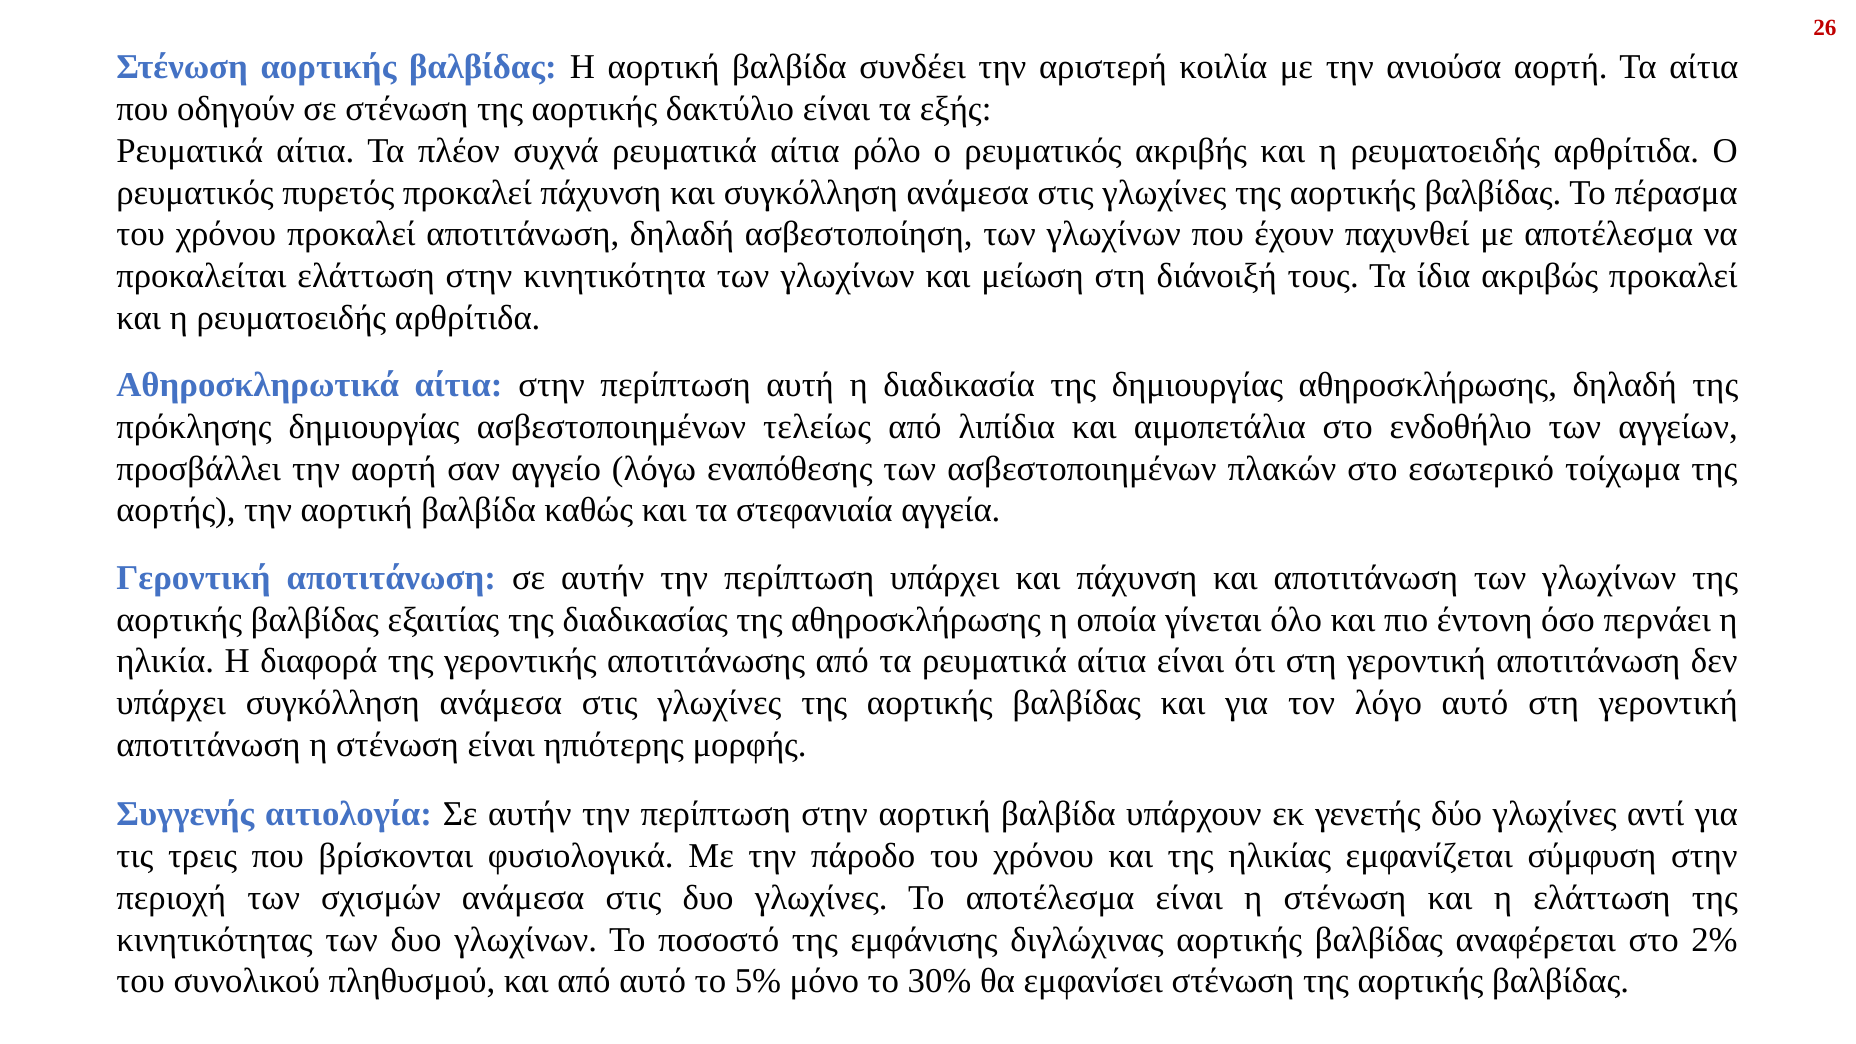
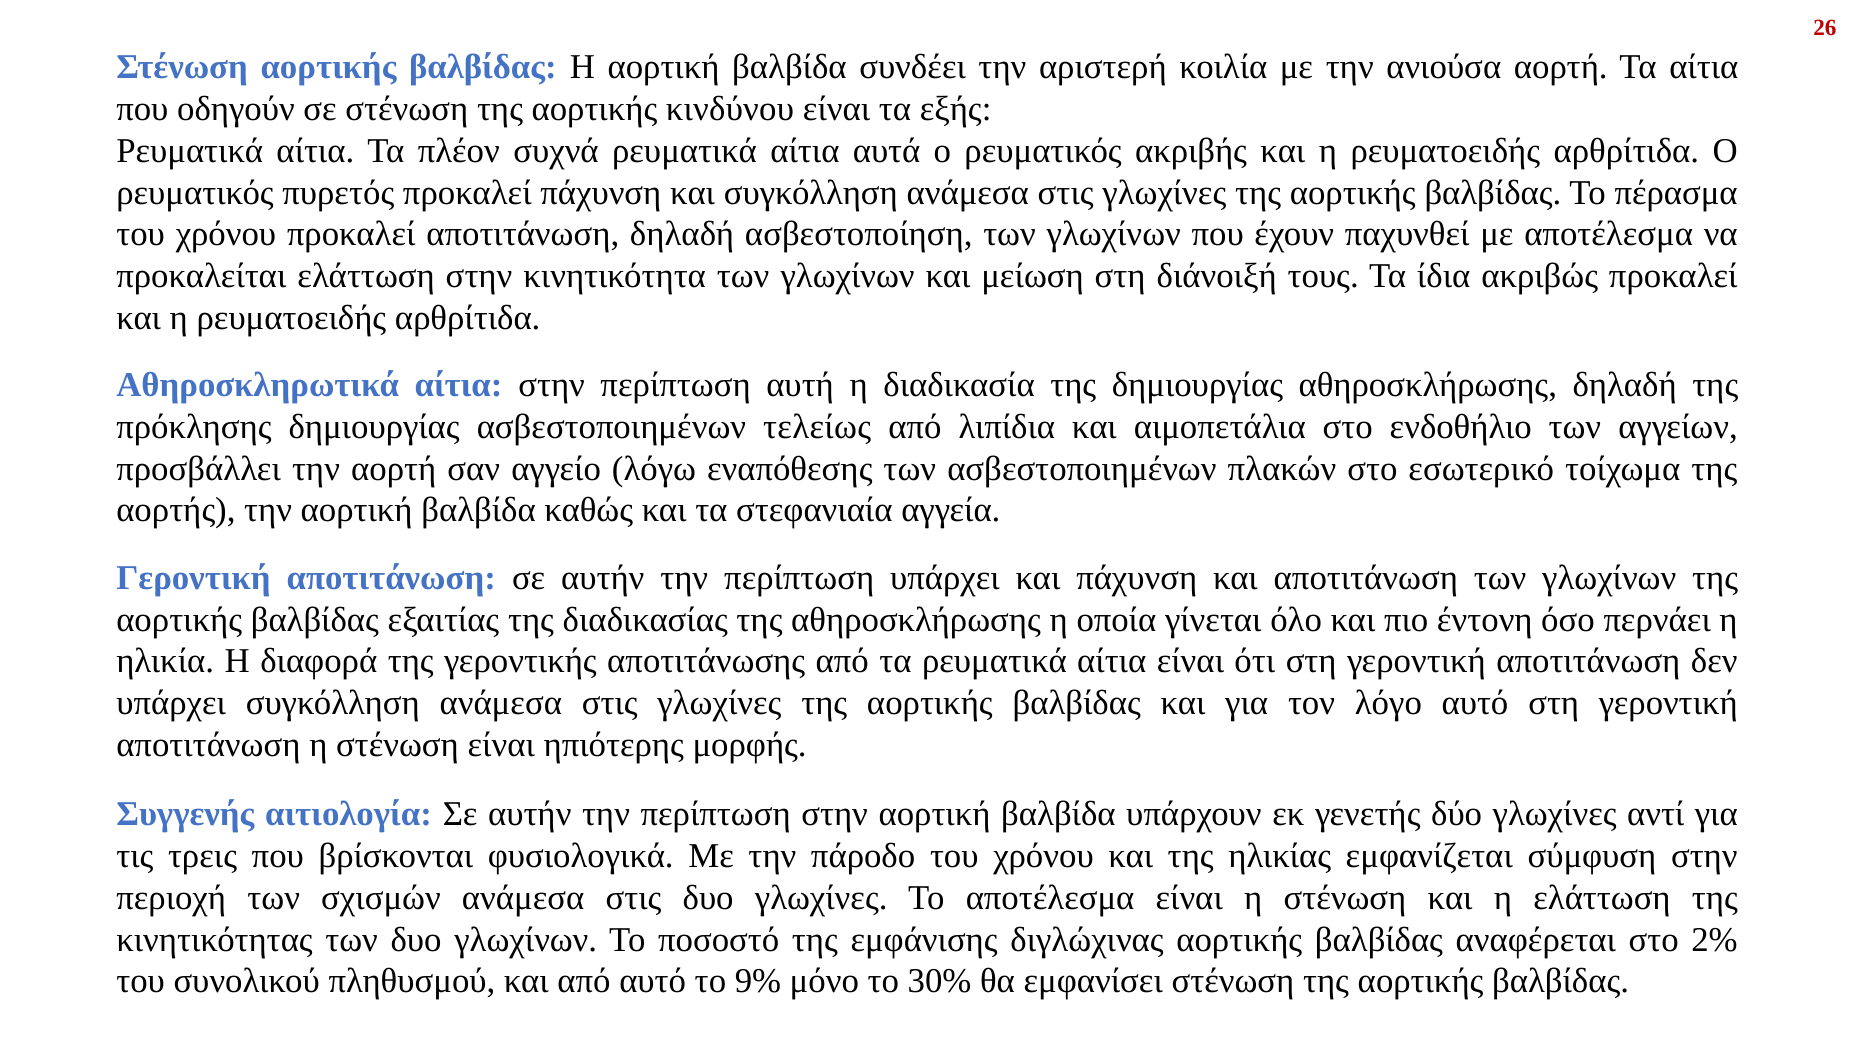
δακτύλιο: δακτύλιο -> κινδύνου
ρόλο: ρόλο -> αυτά
5%: 5% -> 9%
